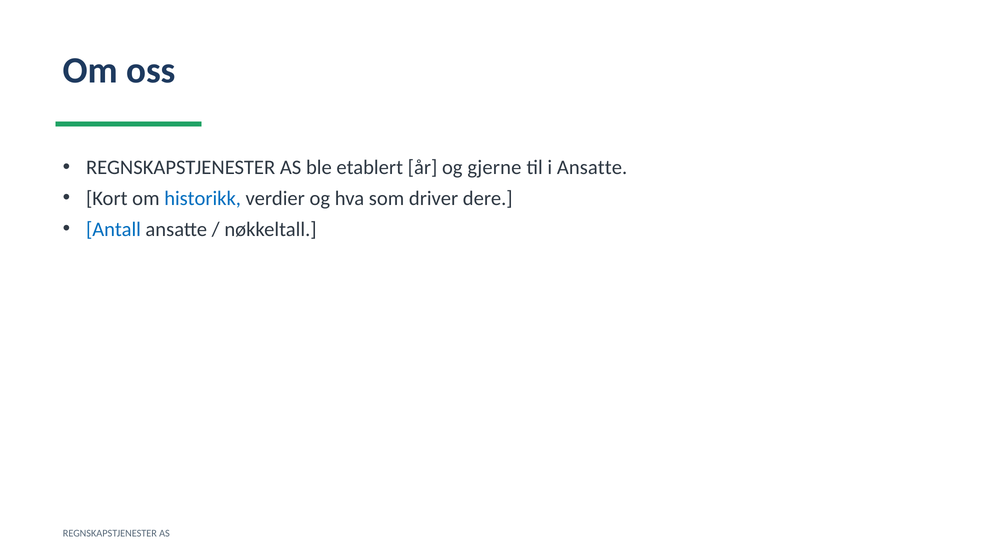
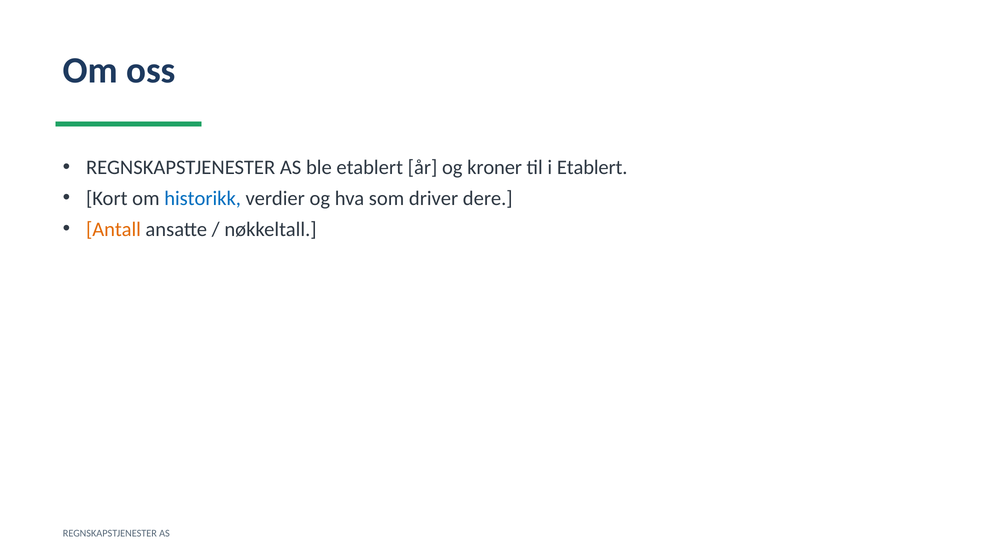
gjerne: gjerne -> kroner
i Ansatte: Ansatte -> Etablert
Antall colour: blue -> orange
